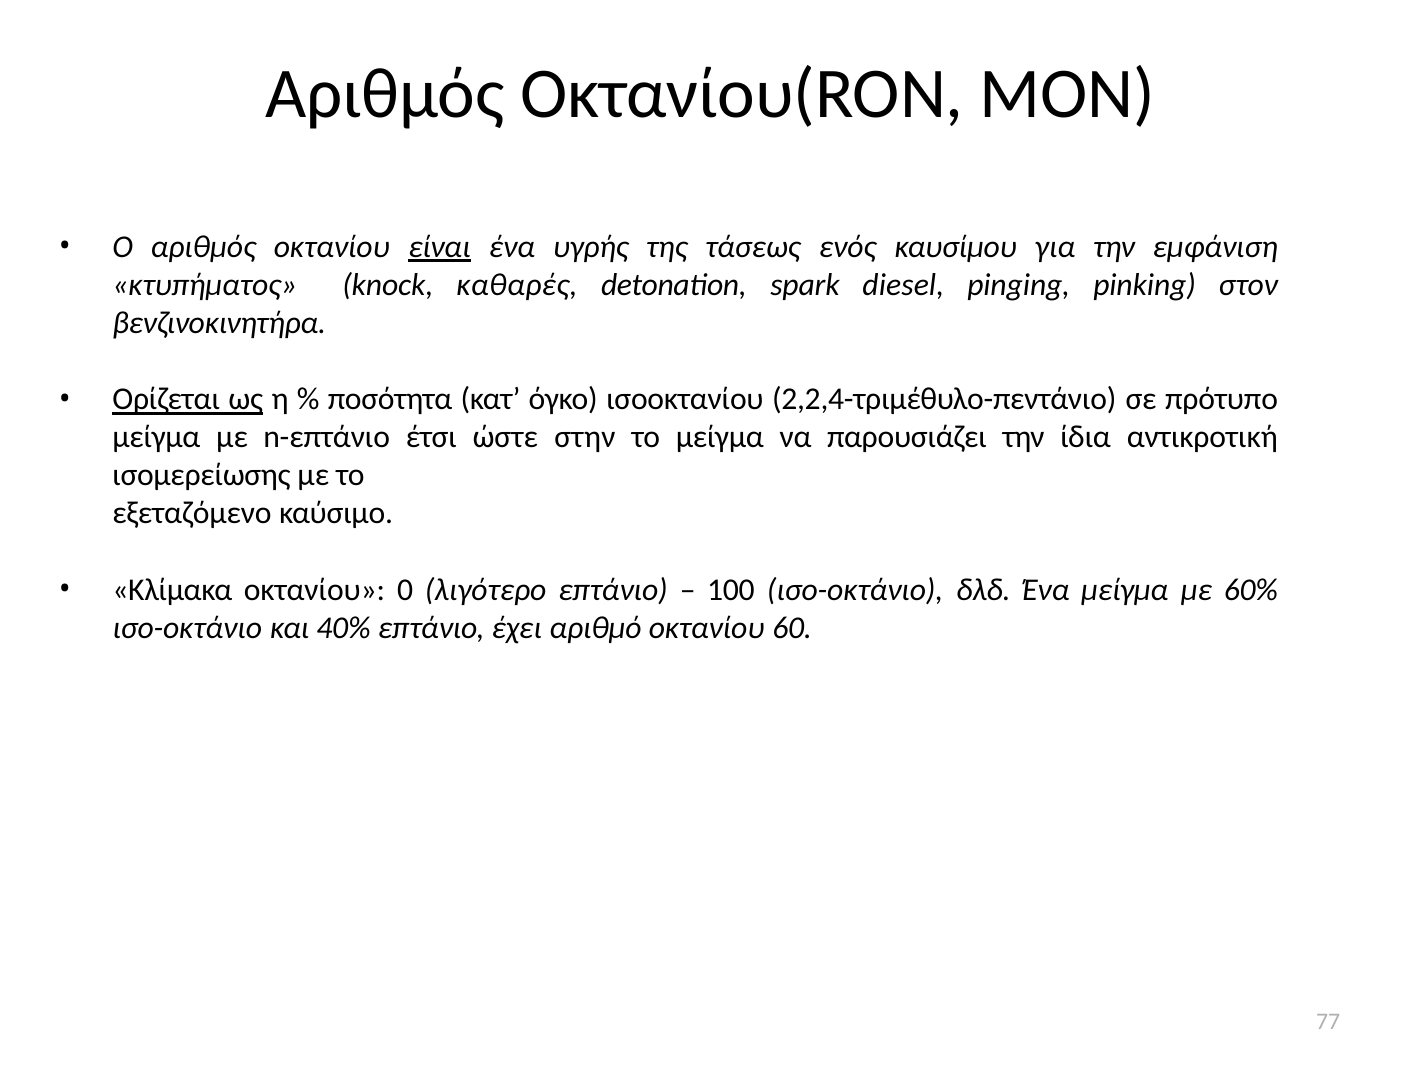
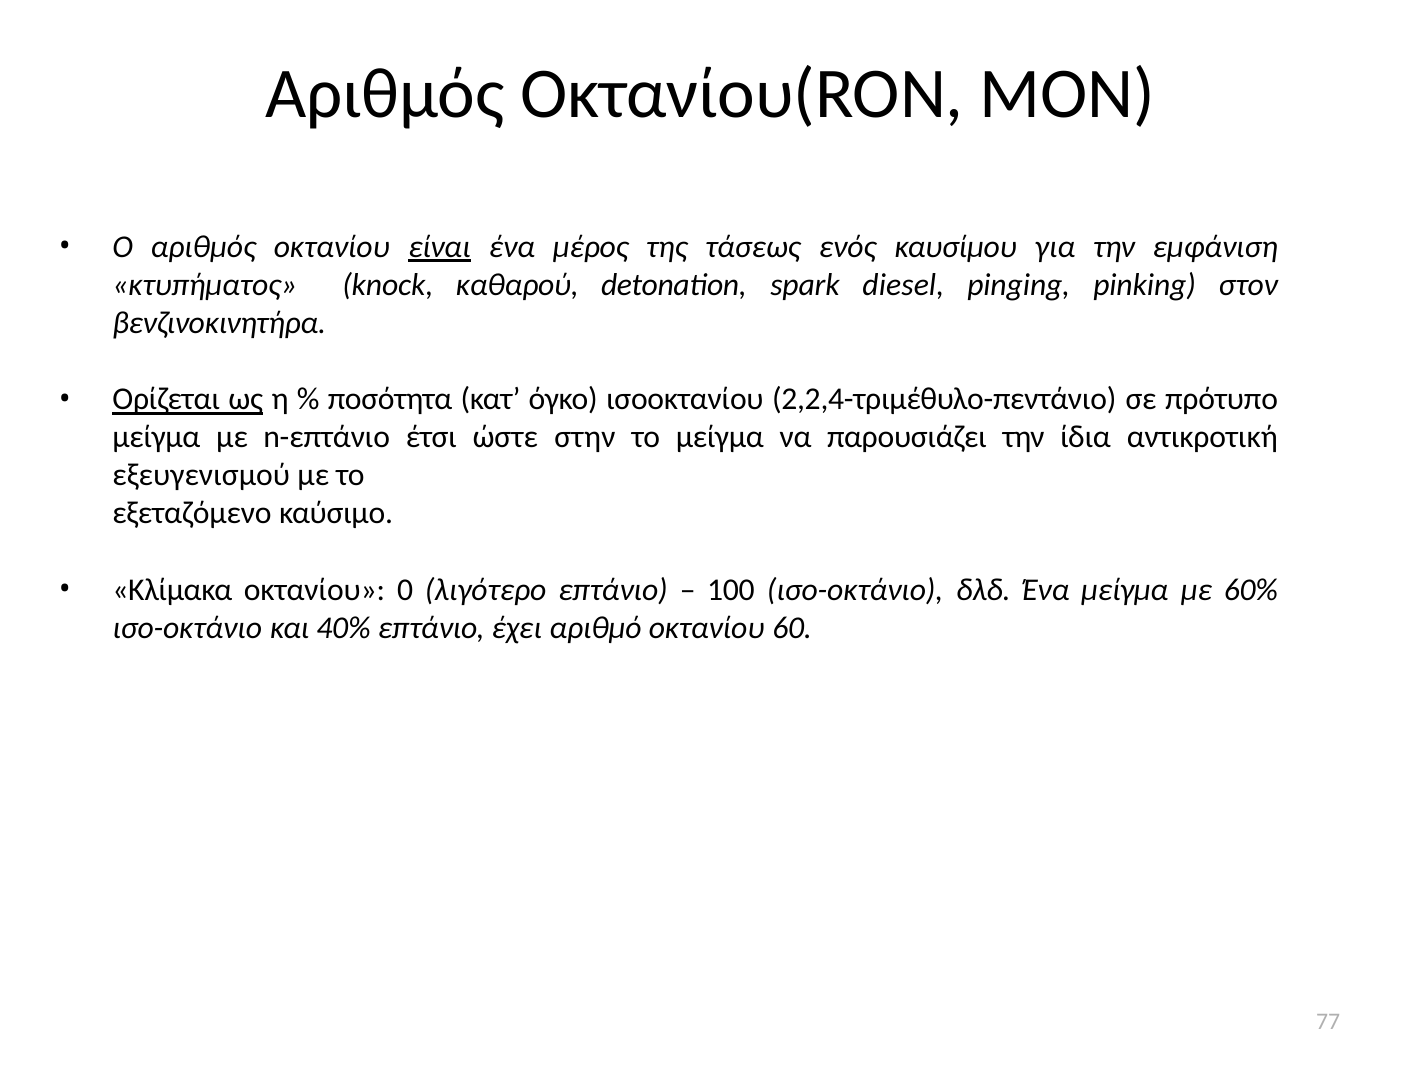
υγρής: υγρής -> μέρος
καθαρές: καθαρές -> καθαρού
ισομερείωσης: ισομερείωσης -> εξευγενισμού
